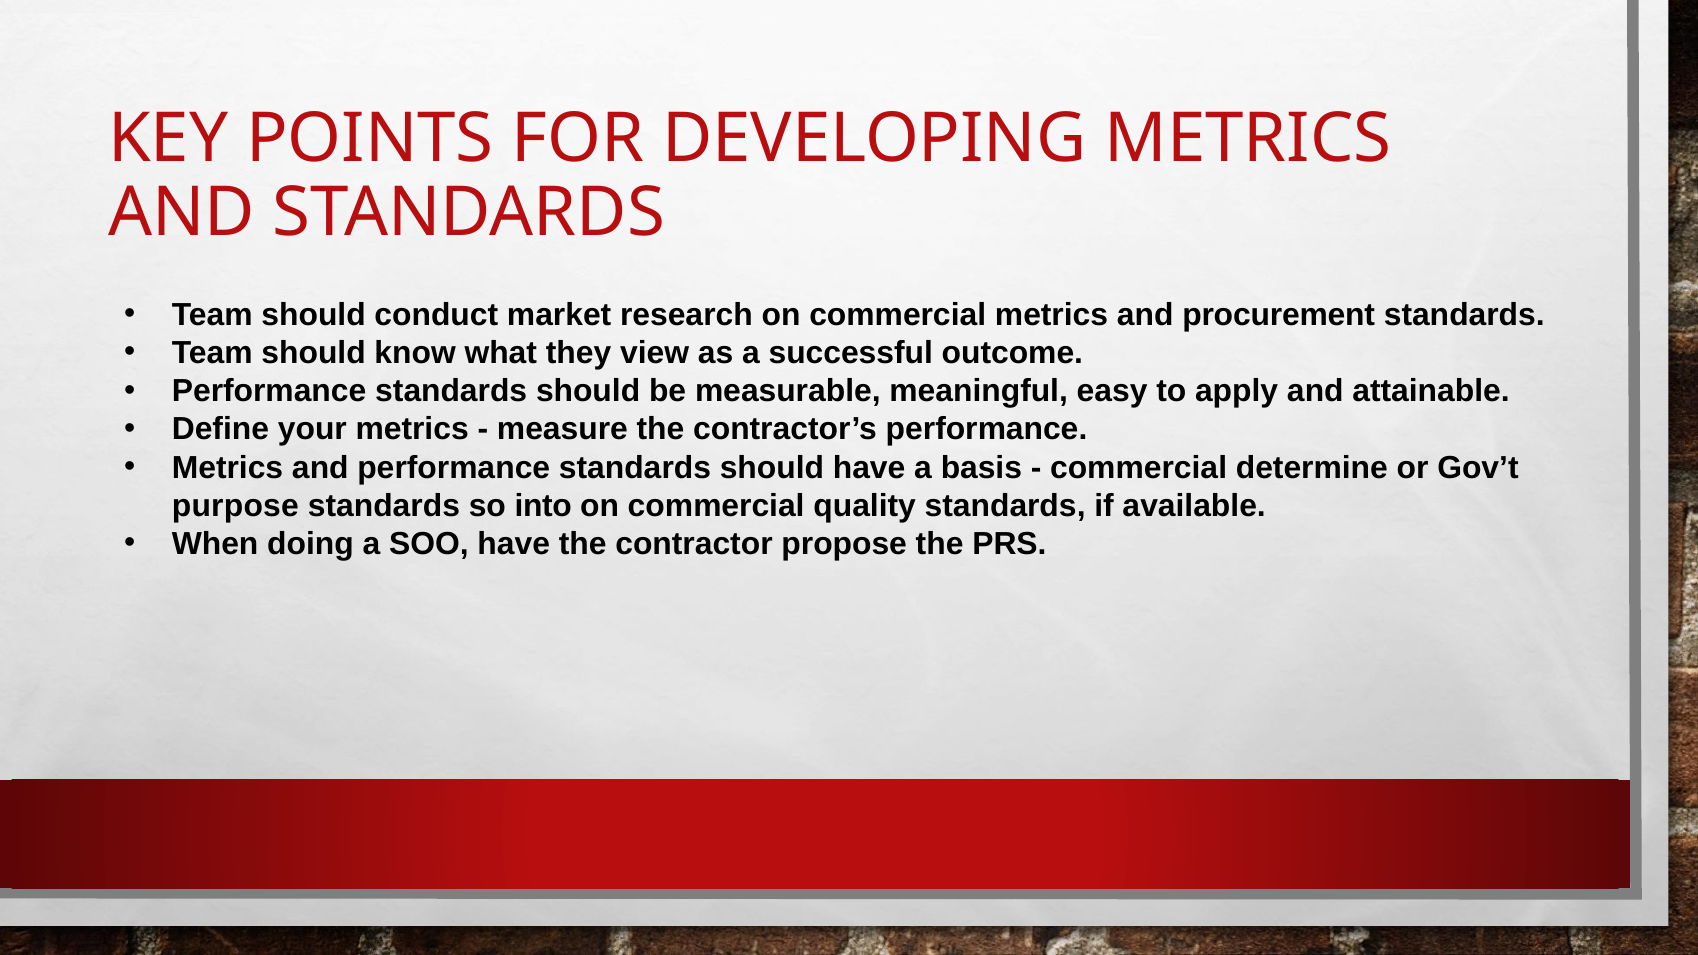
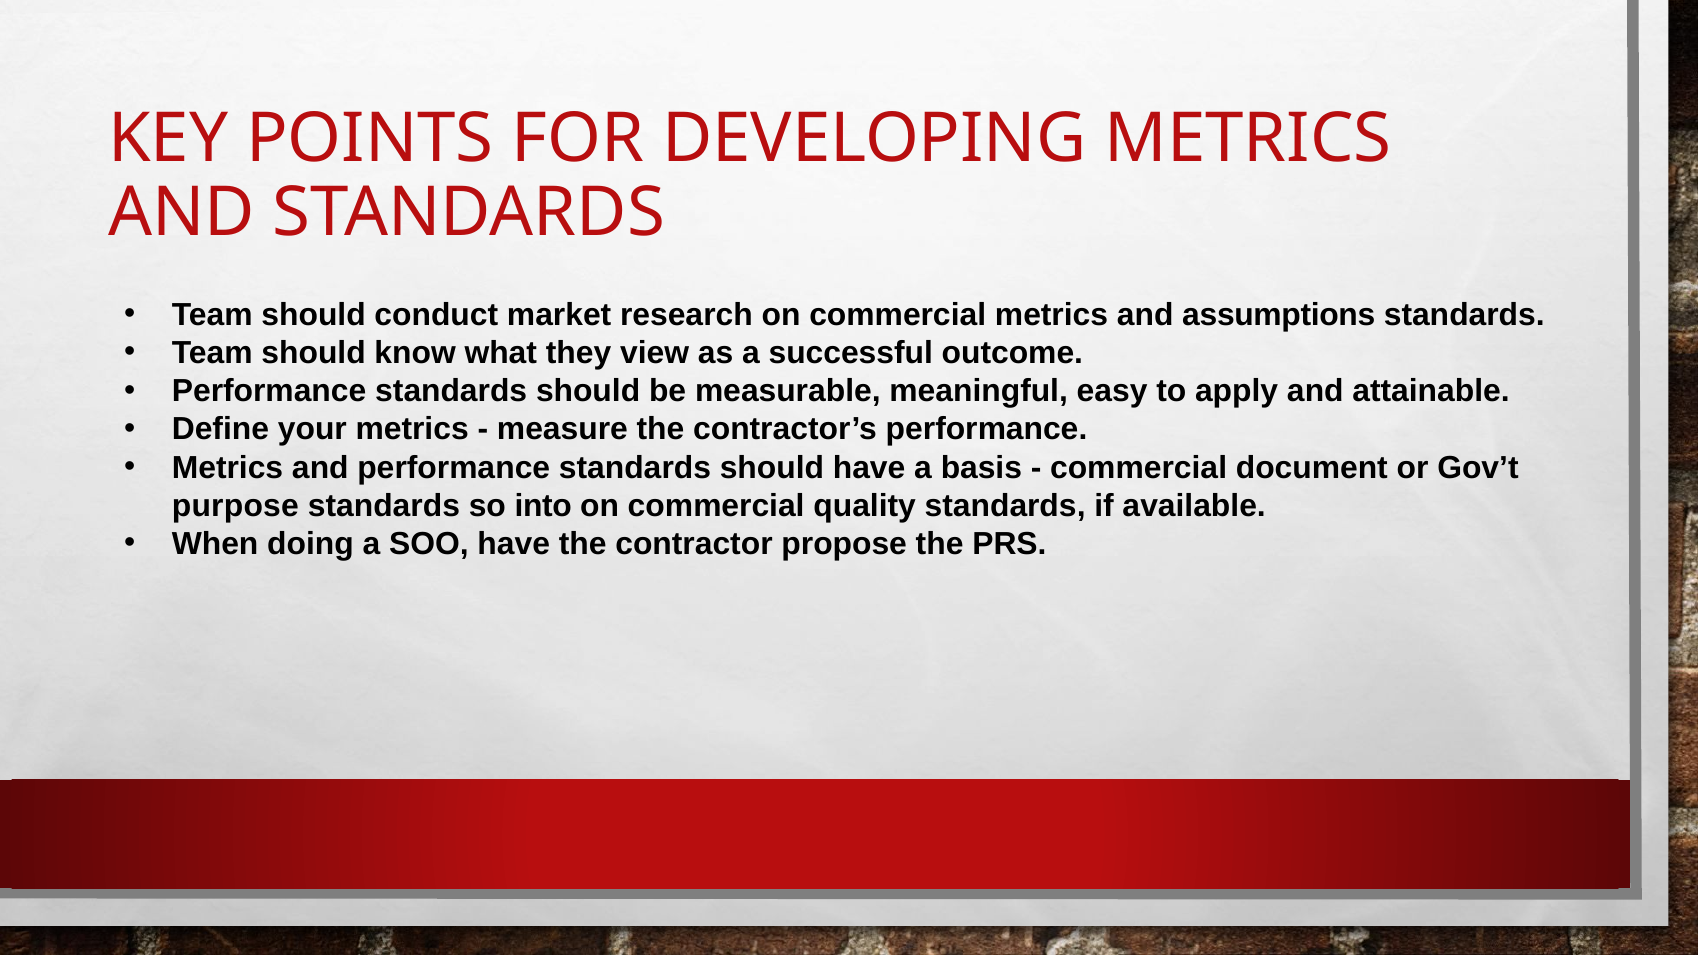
procurement: procurement -> assumptions
determine: determine -> document
